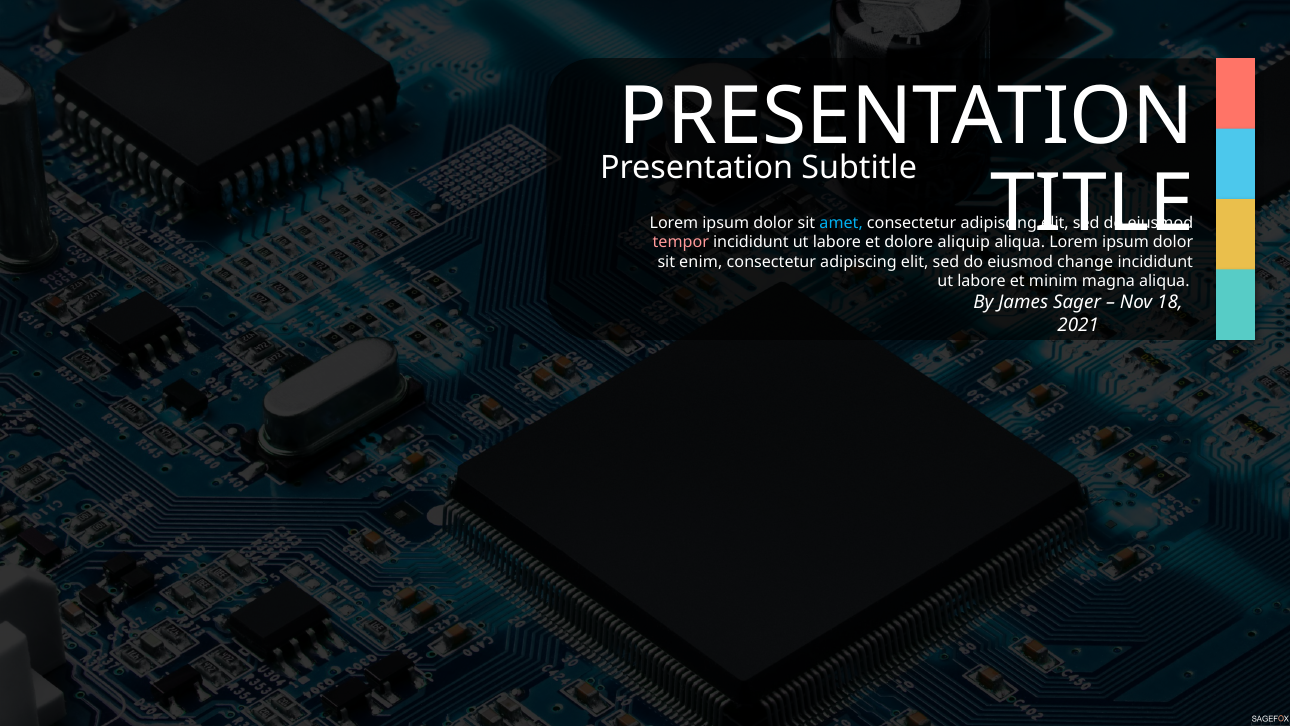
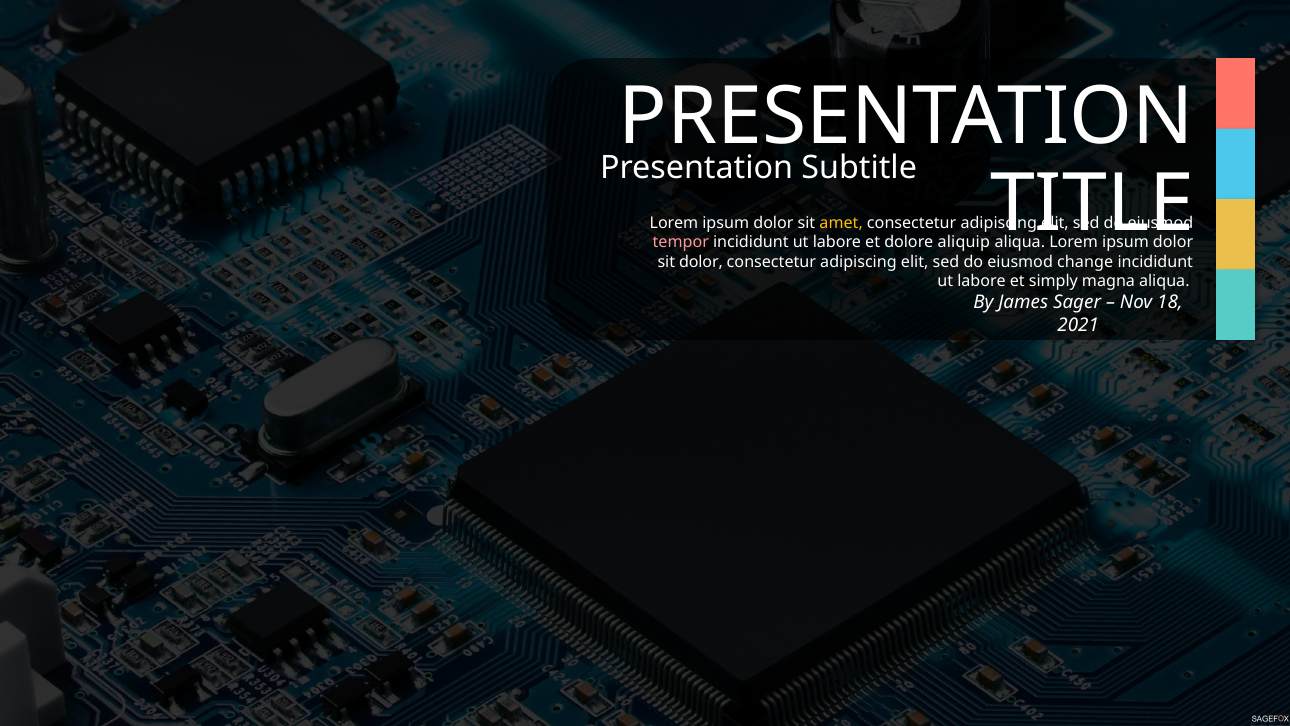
amet colour: light blue -> yellow
sit enim: enim -> dolor
minim: minim -> simply
